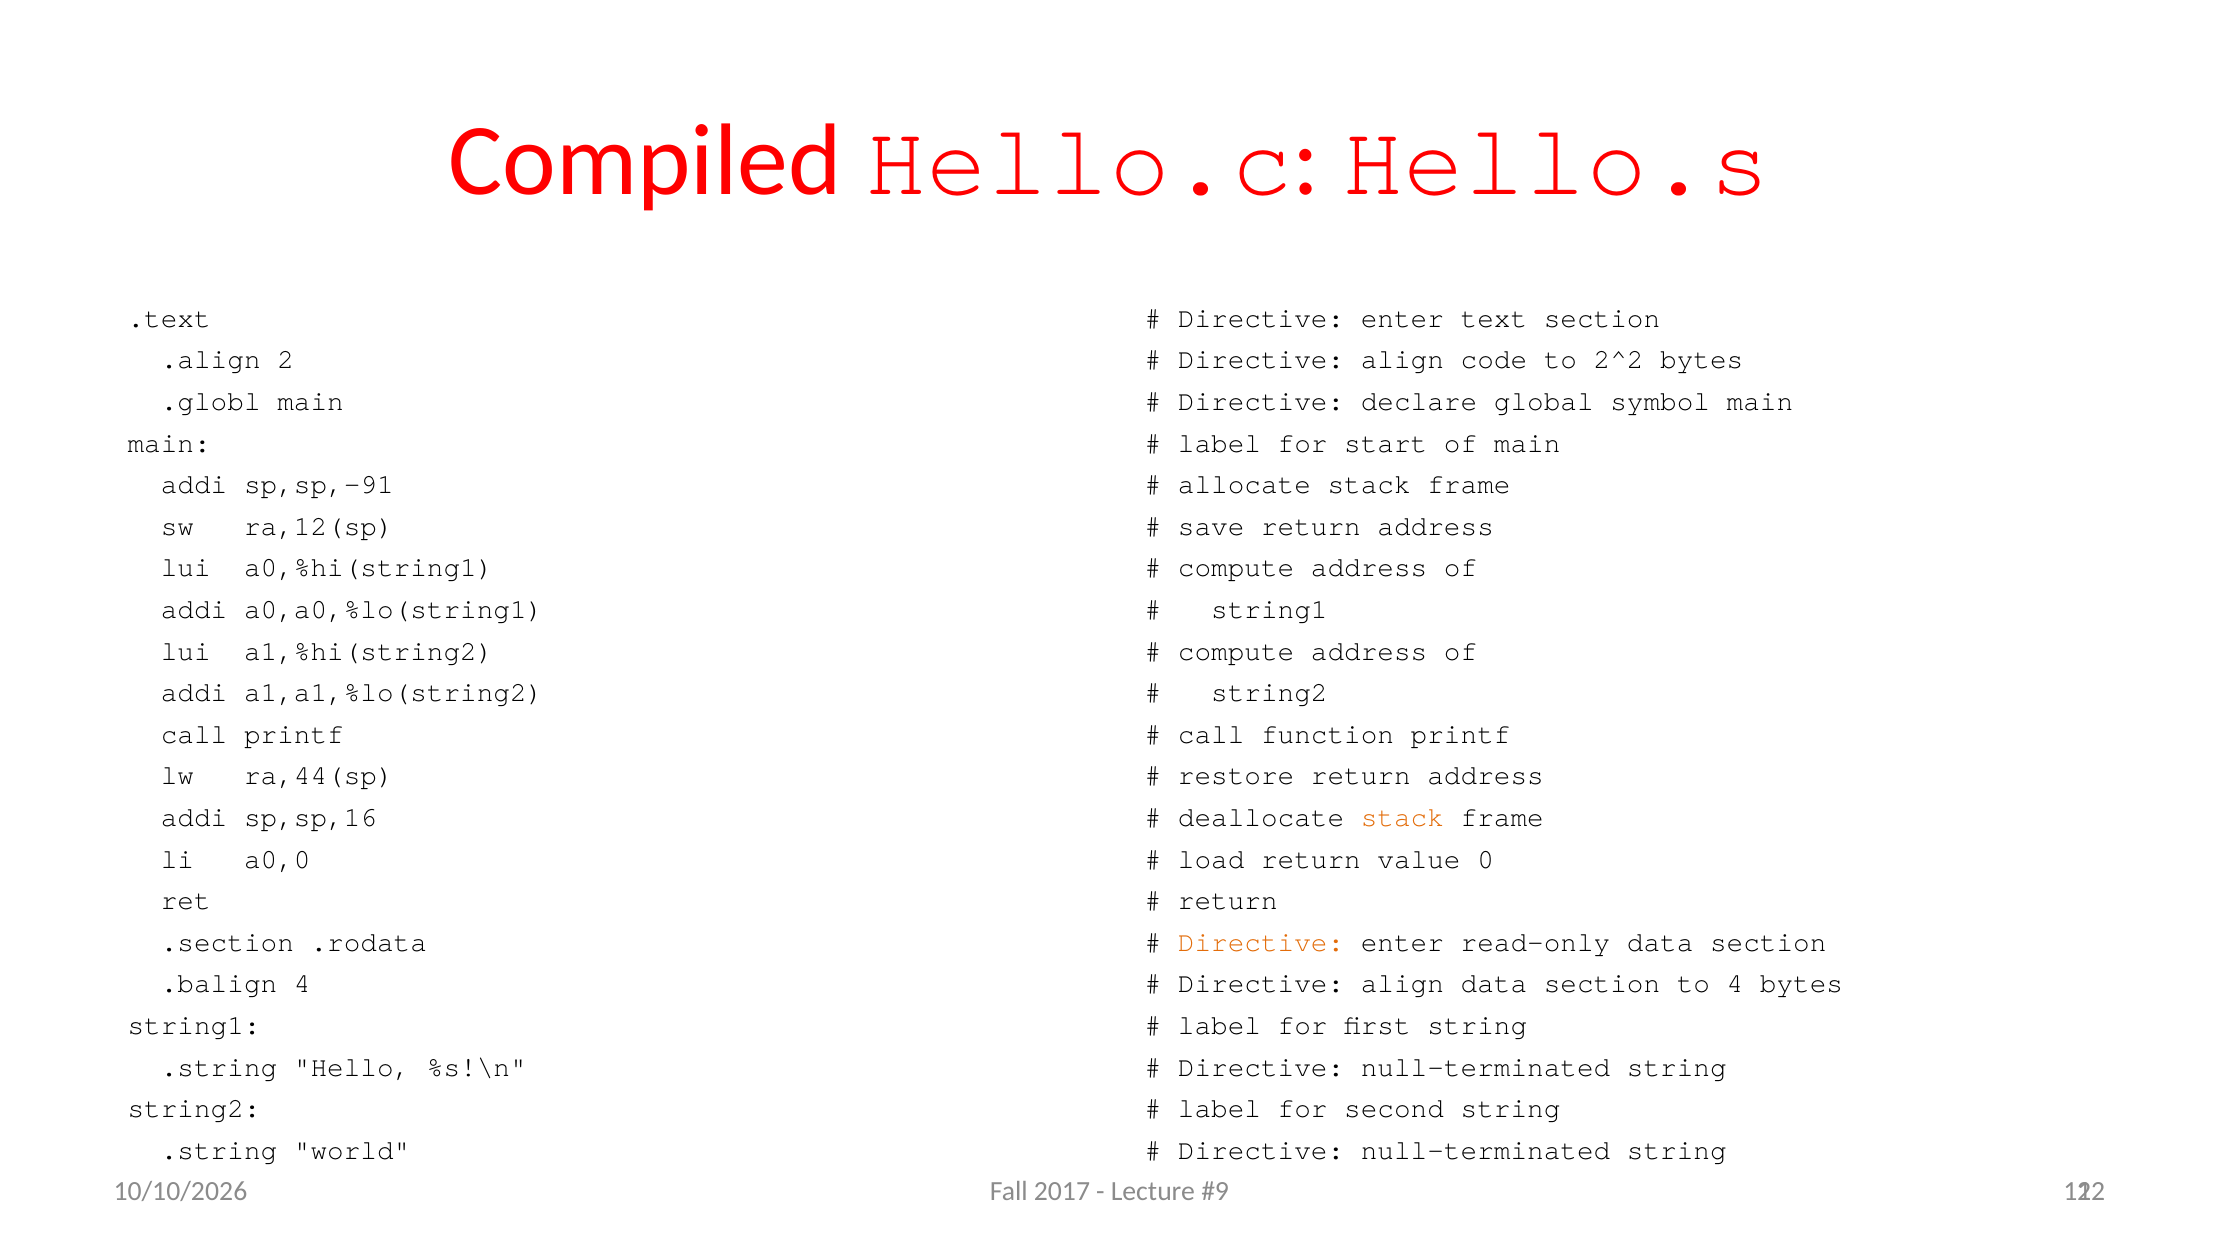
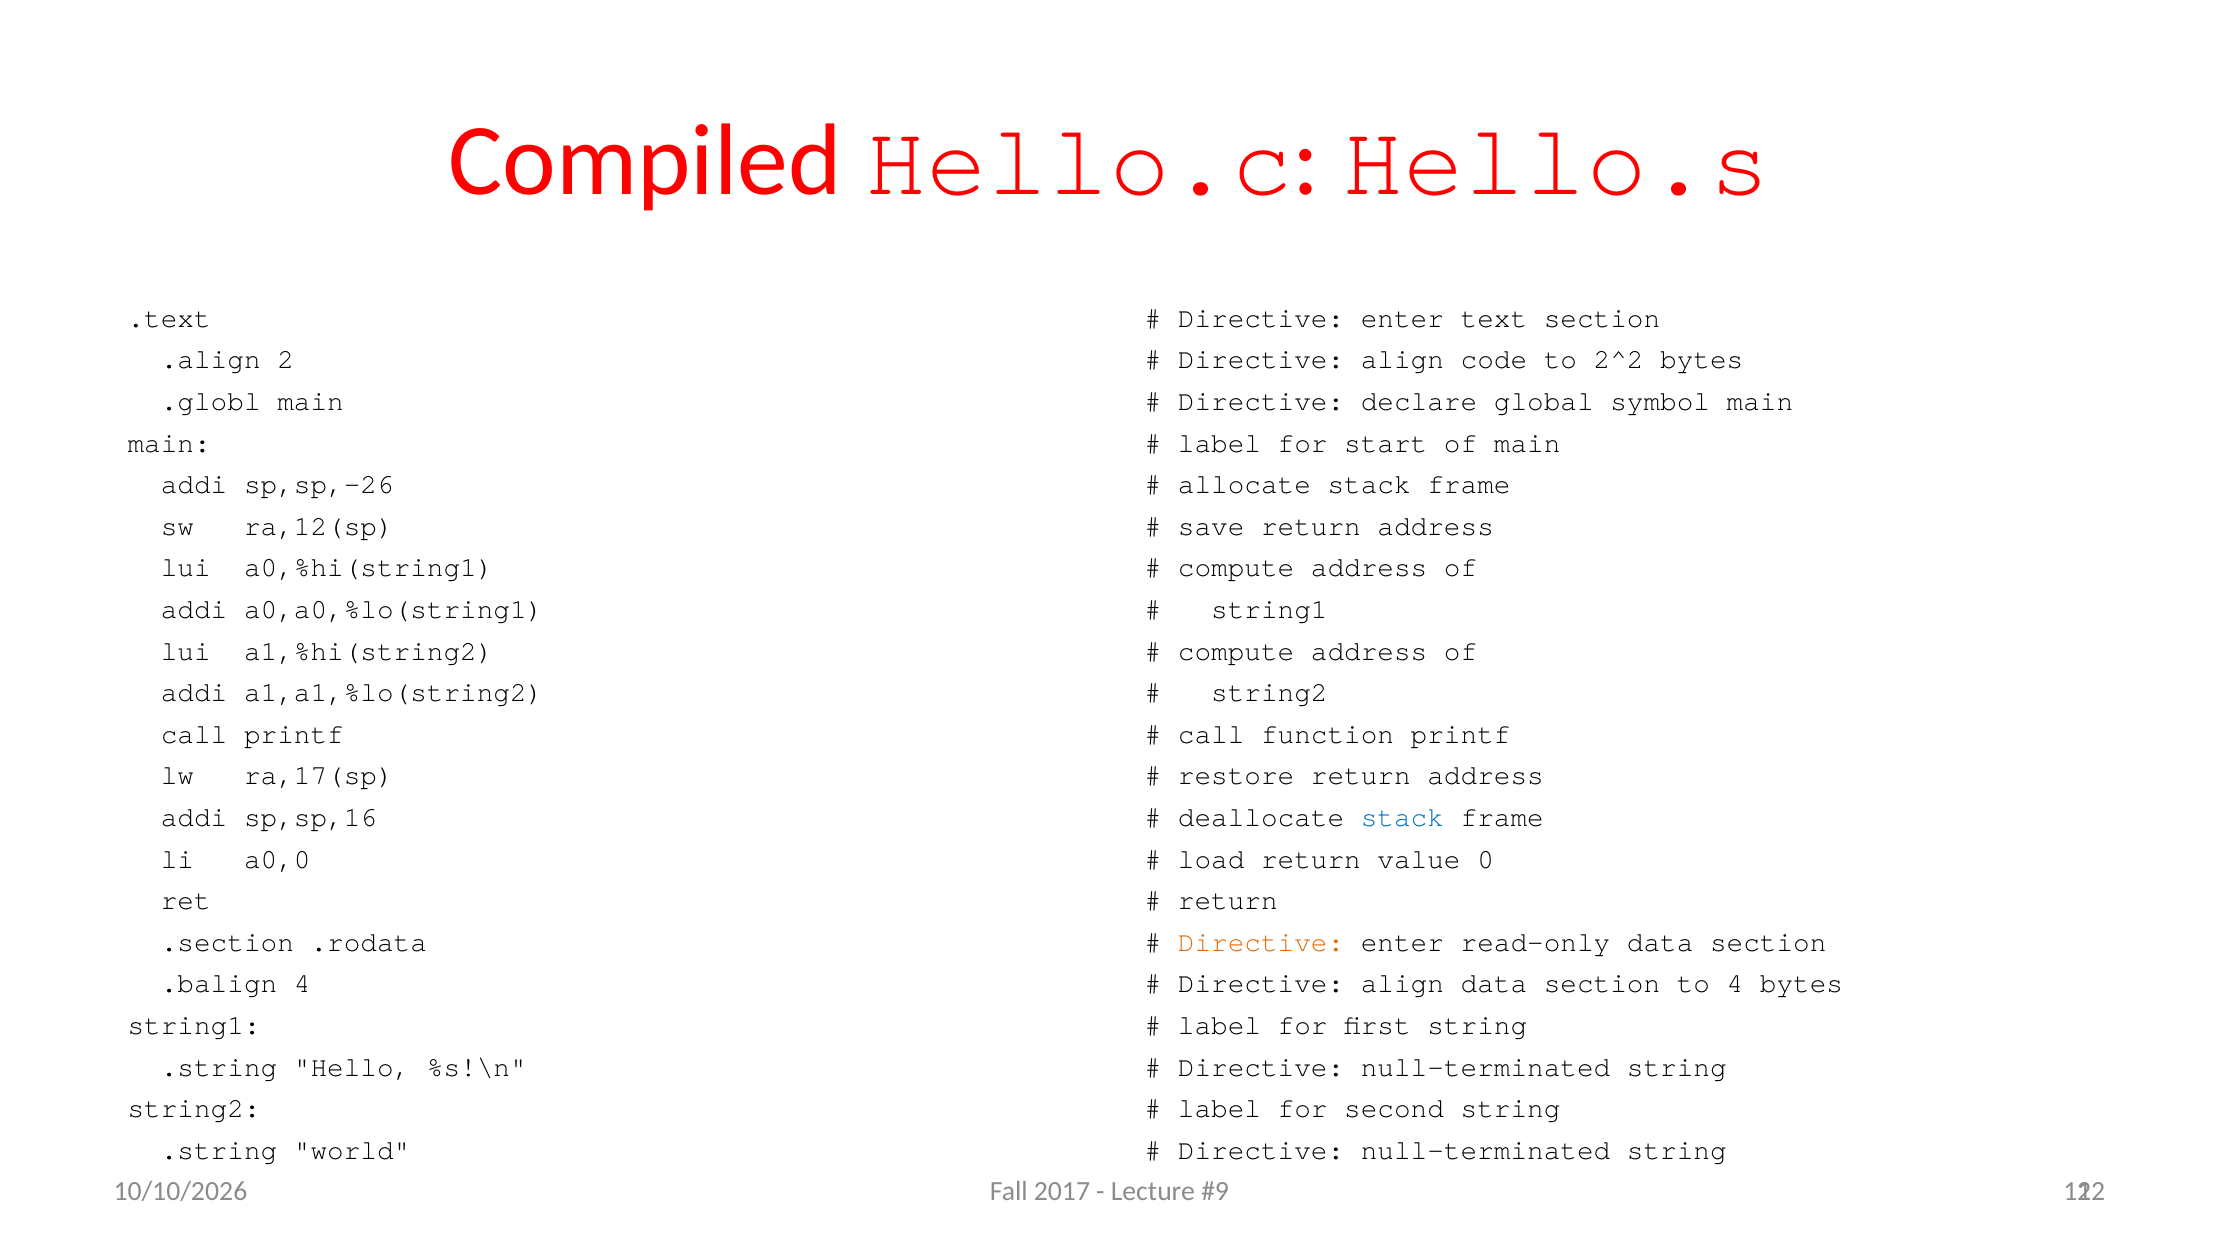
sp,sp,-91: sp,sp,-91 -> sp,sp,-26
ra,44(sp: ra,44(sp -> ra,17(sp
stack at (1402, 817) colour: orange -> blue
